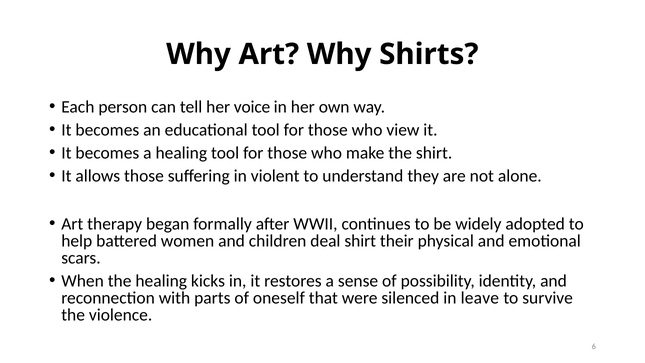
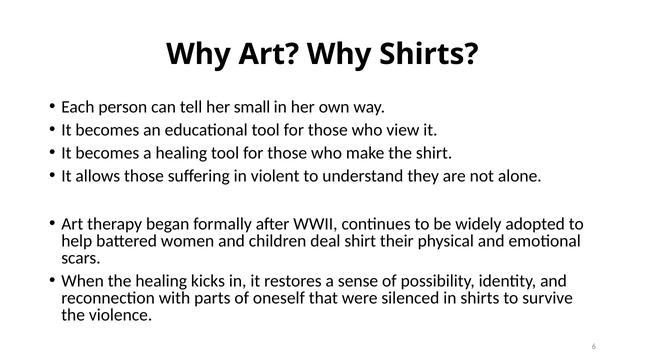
voice: voice -> small
in leave: leave -> shirts
